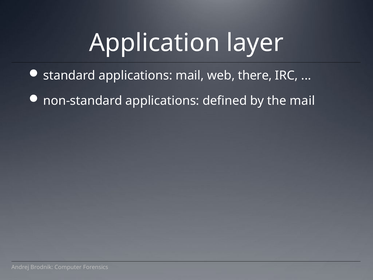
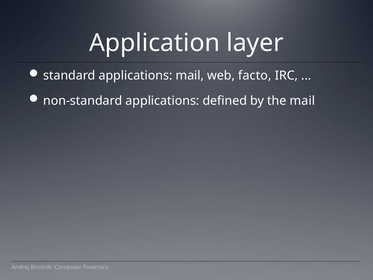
there: there -> facto
